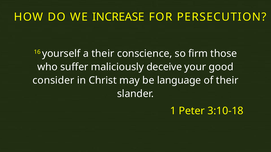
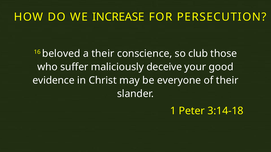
yourself: yourself -> beloved
firm: firm -> club
consider: consider -> evidence
language: language -> everyone
3:10-18: 3:10-18 -> 3:14-18
